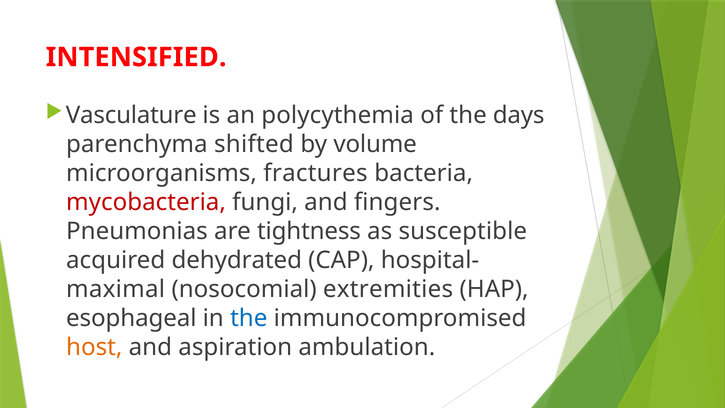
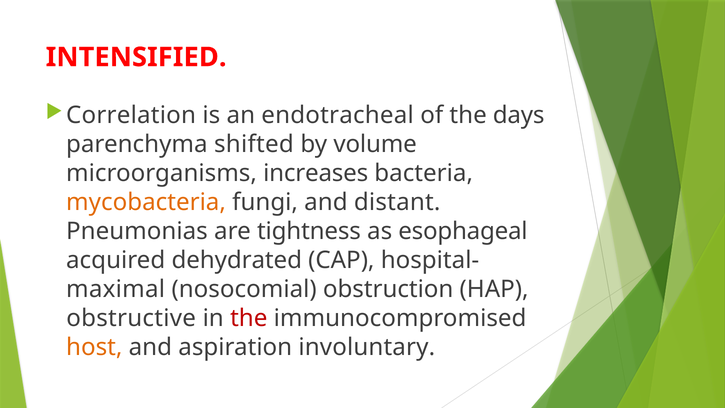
Vasculature: Vasculature -> Correlation
polycythemia: polycythemia -> endotracheal
fractures: fractures -> increases
mycobacteria colour: red -> orange
ﬁngers: ﬁngers -> distant
susceptible: susceptible -> esophageal
extremities: extremities -> obstruction
esophageal: esophageal -> obstructive
the at (249, 318) colour: blue -> red
ambulation: ambulation -> involuntary
